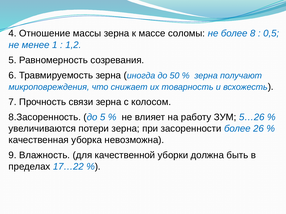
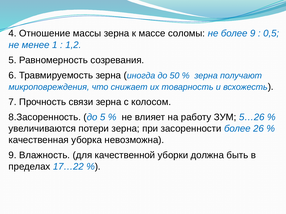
более 8: 8 -> 9
